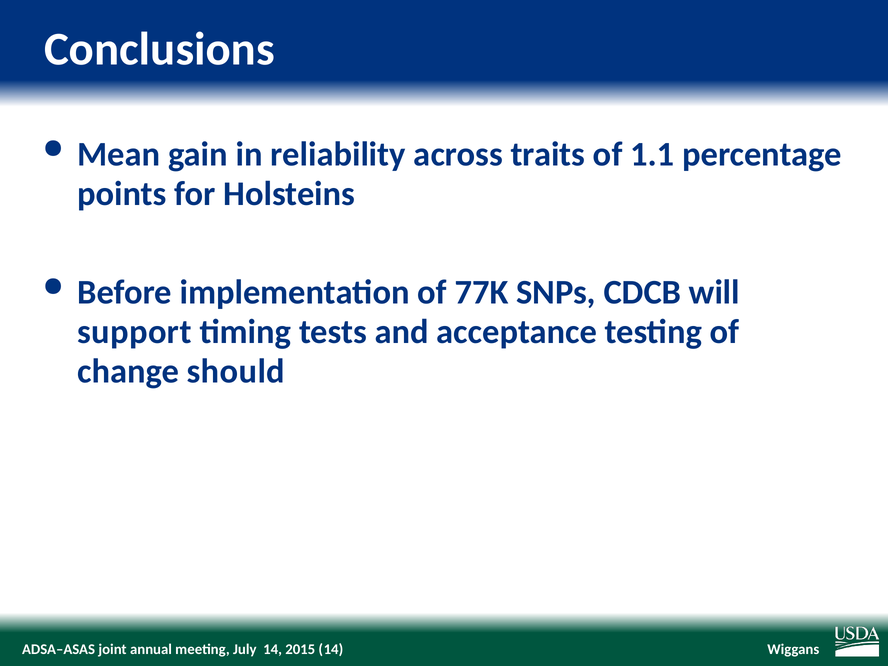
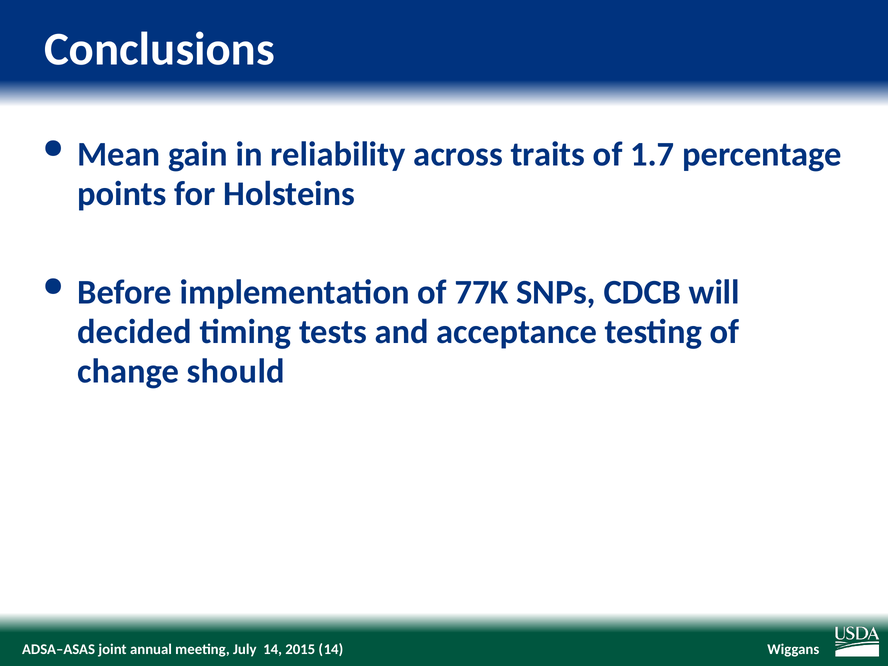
1.1: 1.1 -> 1.7
support: support -> decided
